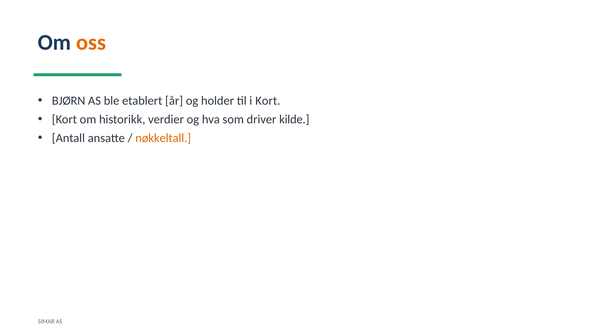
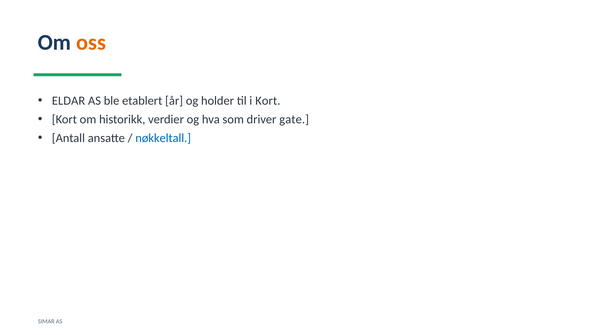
BJØRN: BJØRN -> ELDAR
kilde: kilde -> gate
nøkkeltall colour: orange -> blue
